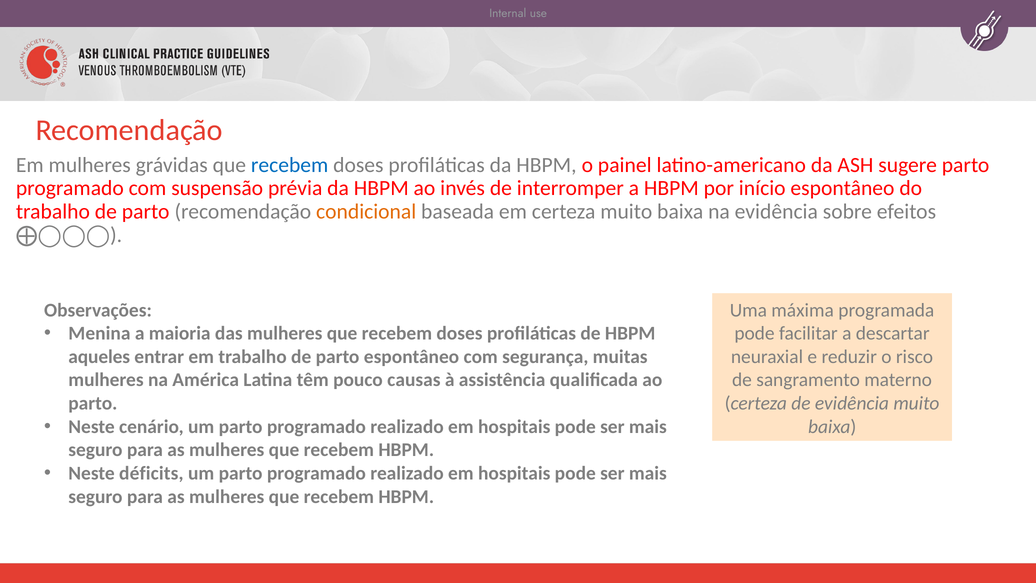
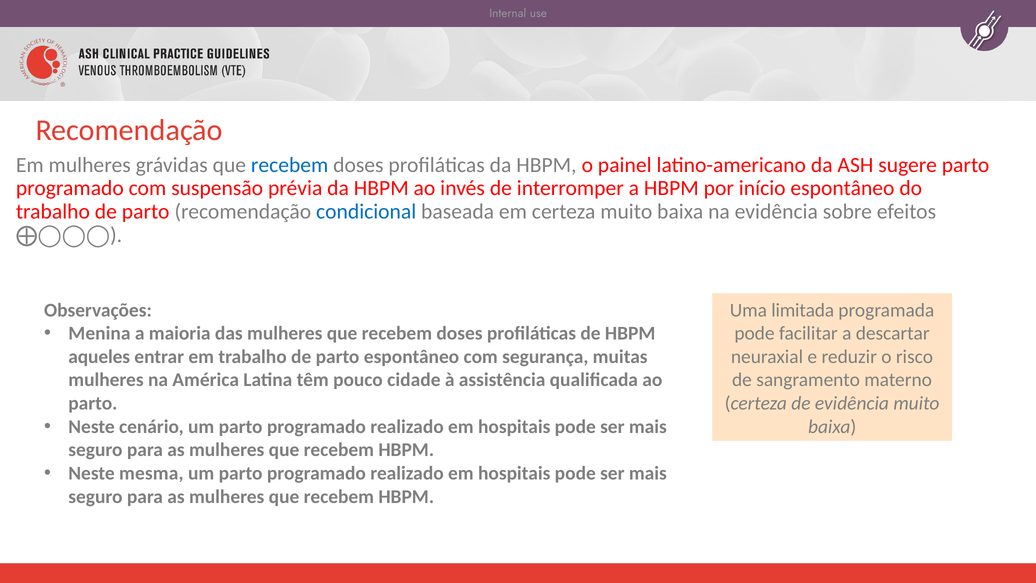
condicional colour: orange -> blue
máxima: máxima -> limitada
causas: causas -> cidade
déficits: déficits -> mesma
